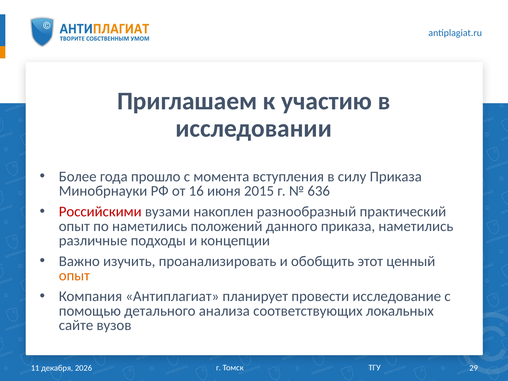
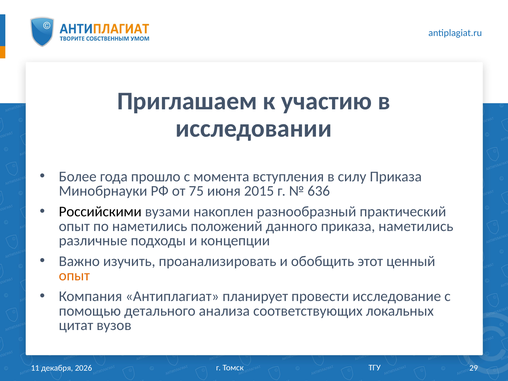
16: 16 -> 75
Российскими colour: red -> black
сайте: сайте -> цитат
